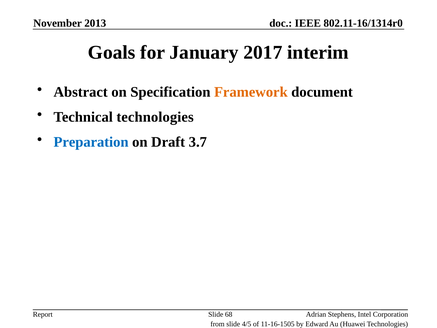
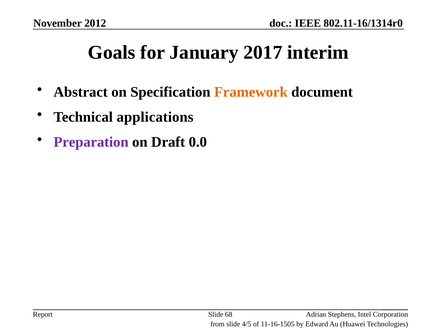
2013: 2013 -> 2012
Technical technologies: technologies -> applications
Preparation colour: blue -> purple
3.7: 3.7 -> 0.0
